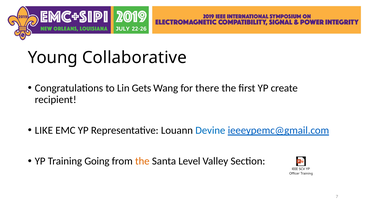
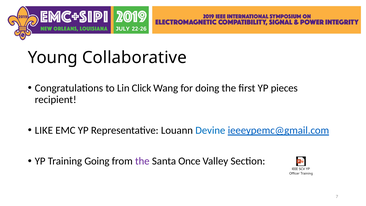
Gets: Gets -> Click
there: there -> doing
create: create -> pieces
the at (142, 161) colour: orange -> purple
Level: Level -> Once
